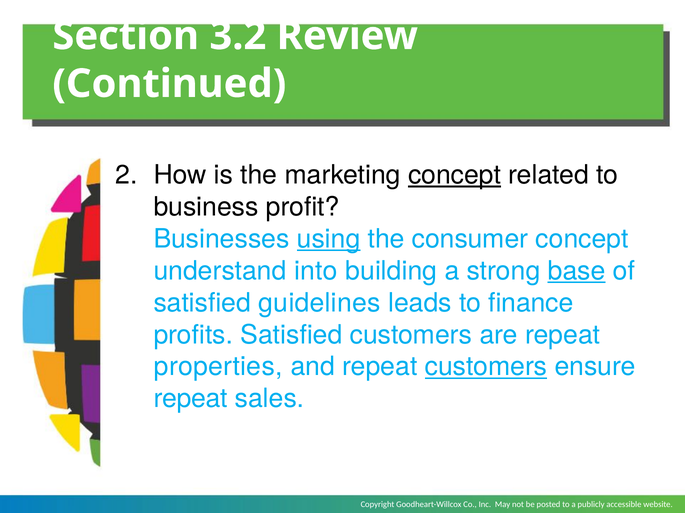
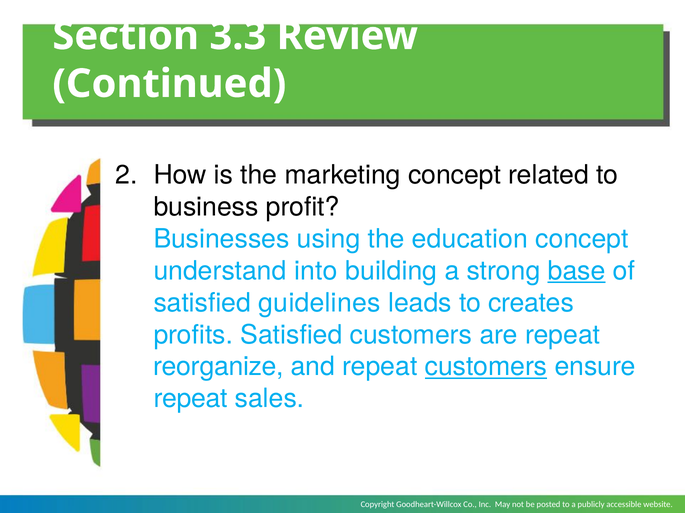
3.2: 3.2 -> 3.3
concept at (455, 175) underline: present -> none
using underline: present -> none
consumer: consumer -> education
finance: finance -> creates
properties: properties -> reorganize
